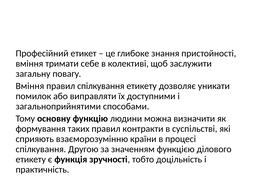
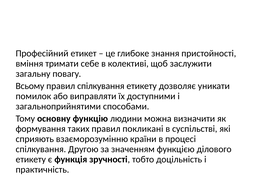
Вміння at (30, 86): Вміння -> Всьому
контракти: контракти -> покликані
